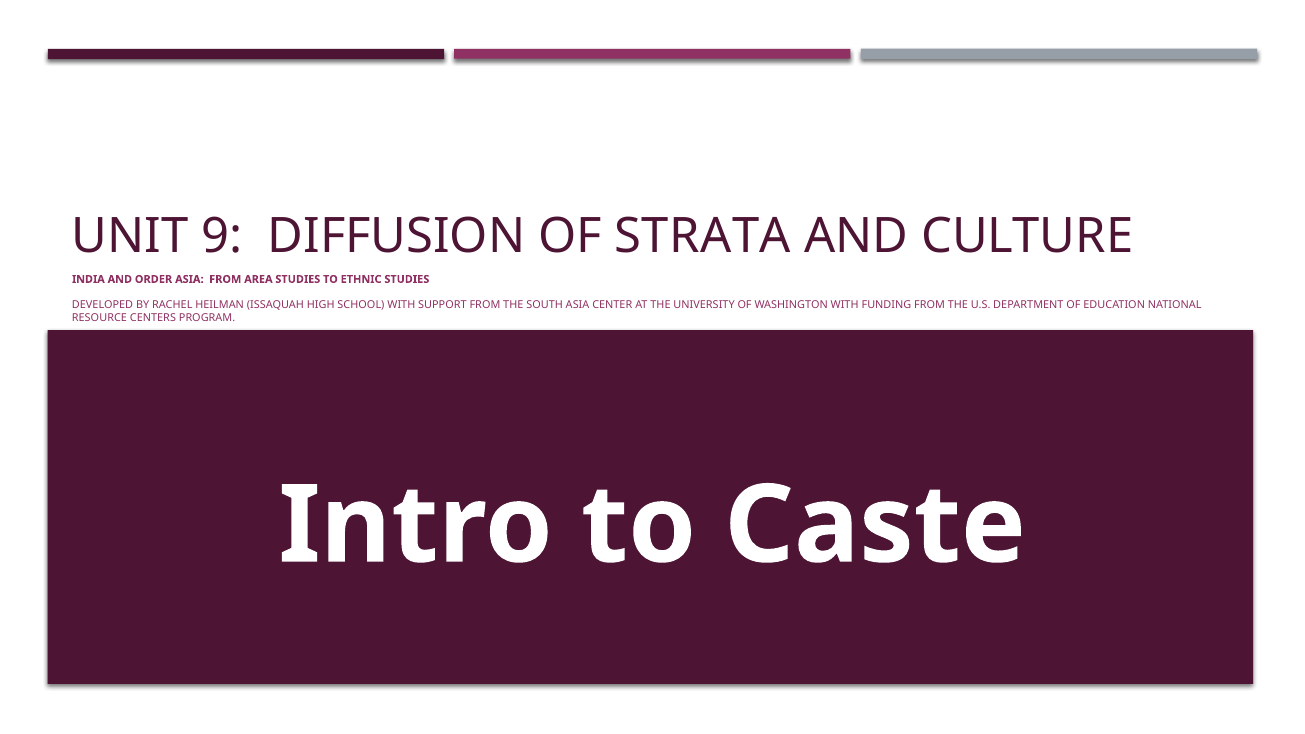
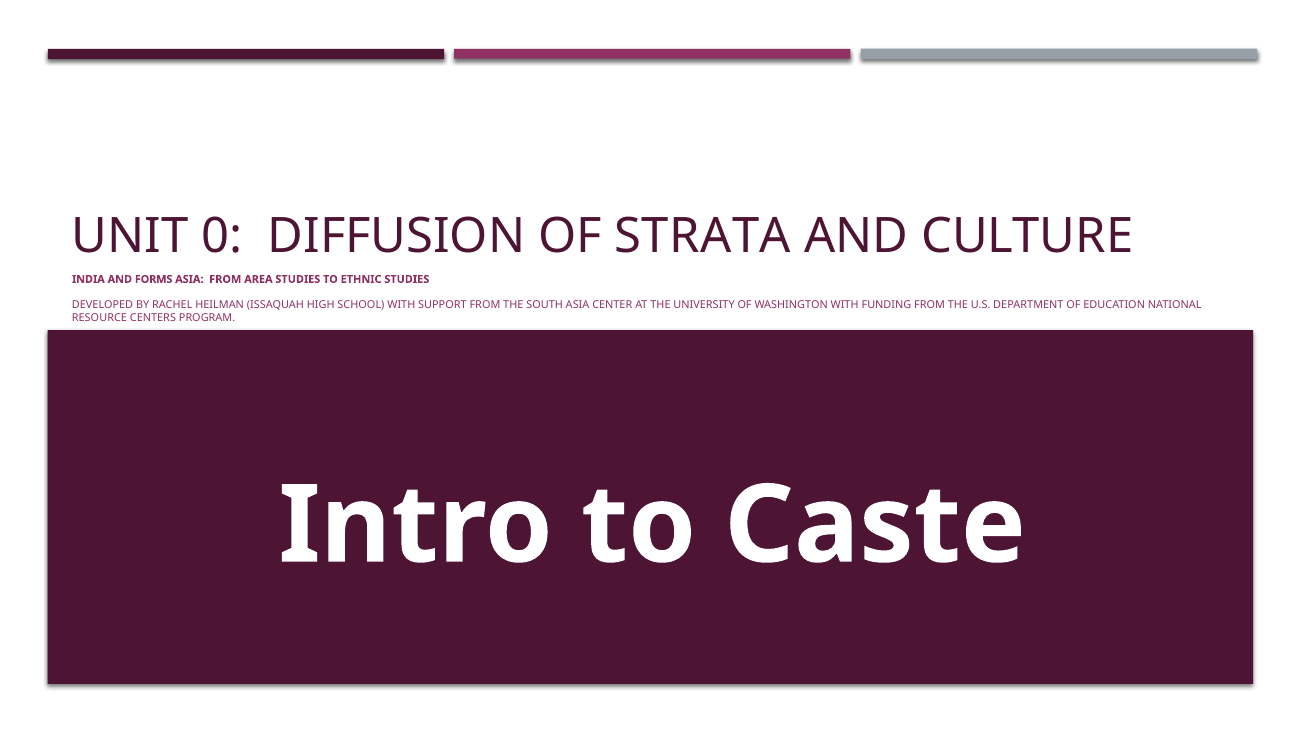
9: 9 -> 0
ORDER: ORDER -> FORMS
